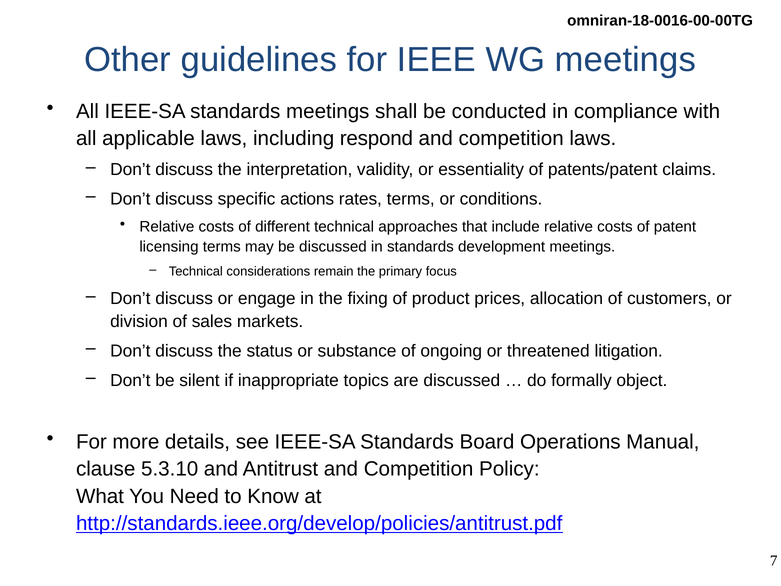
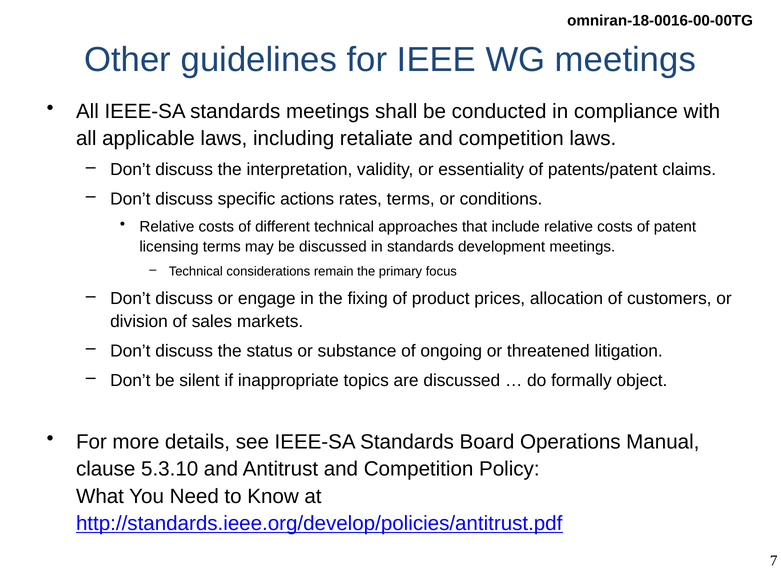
respond: respond -> retaliate
